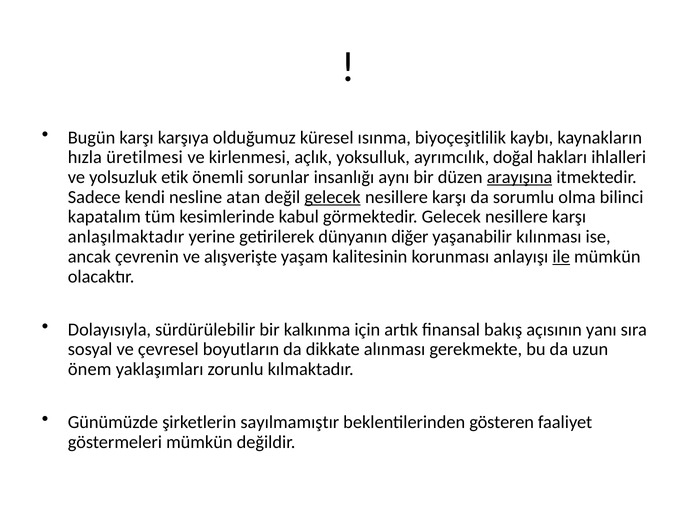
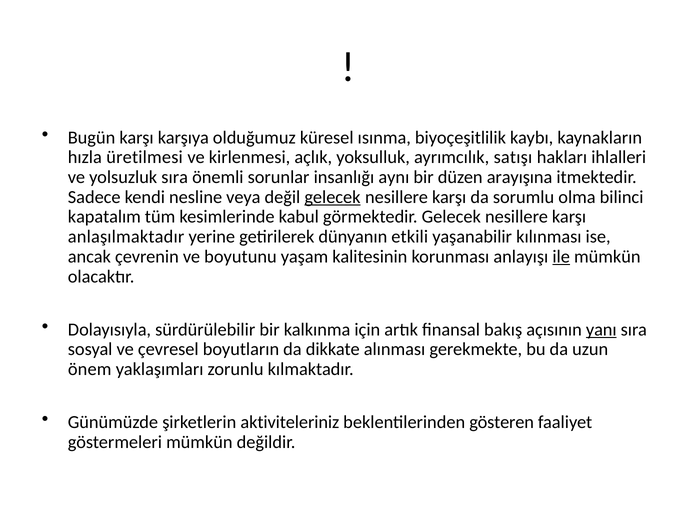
doğal: doğal -> satışı
yolsuzluk etik: etik -> sıra
arayışına underline: present -> none
atan: atan -> veya
diğer: diğer -> etkili
alışverişte: alışverişte -> boyutunu
yanı underline: none -> present
sayılmamıştır: sayılmamıştır -> aktiviteleriniz
